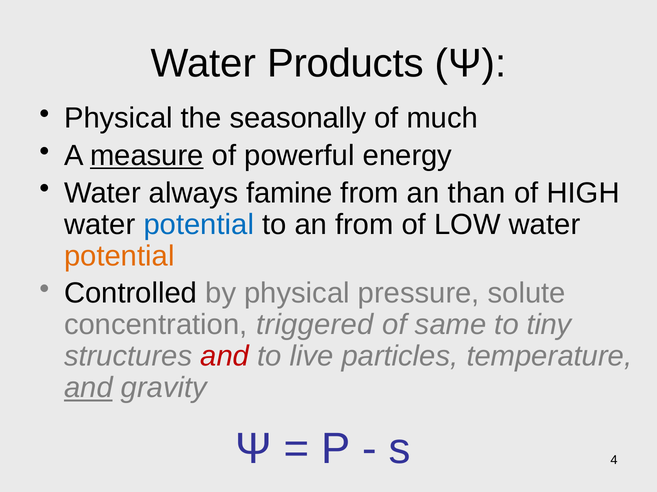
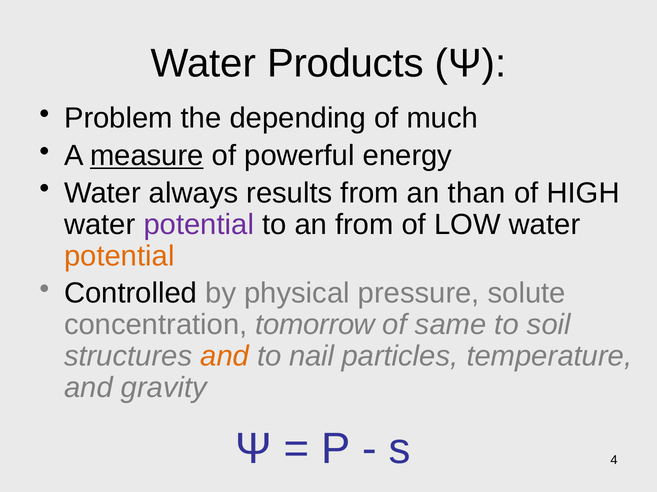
Physical at (118, 118): Physical -> Problem
seasonally: seasonally -> depending
famine: famine -> results
potential at (199, 225) colour: blue -> purple
triggered: triggered -> tomorrow
tiny: tiny -> soil
and at (225, 357) colour: red -> orange
live: live -> nail
and at (88, 388) underline: present -> none
